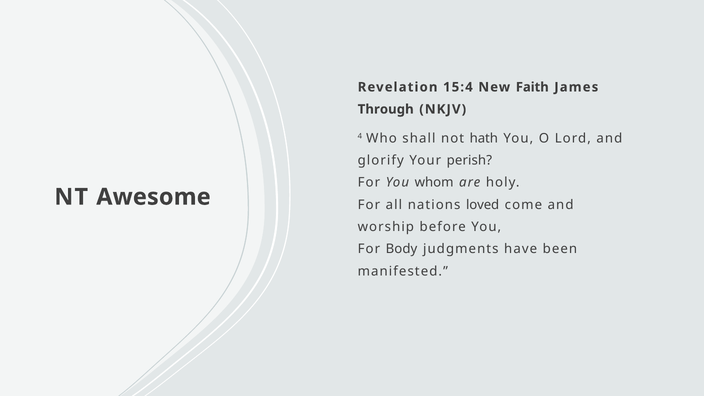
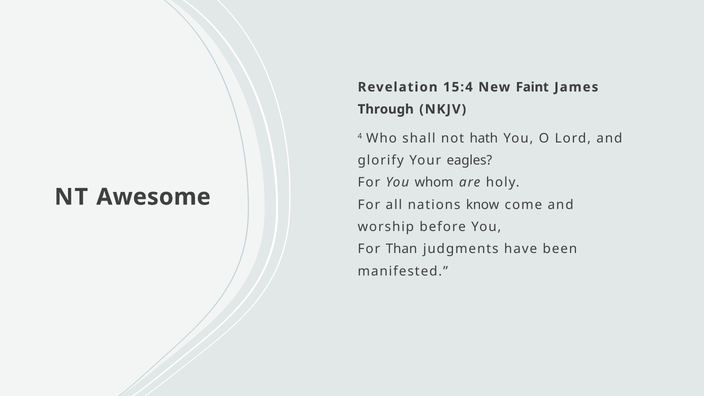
Faith: Faith -> Faint
perish: perish -> eagles
loved: loved -> know
Body: Body -> Than
